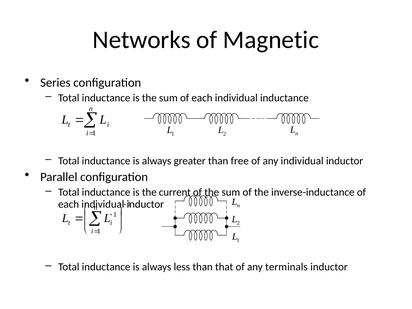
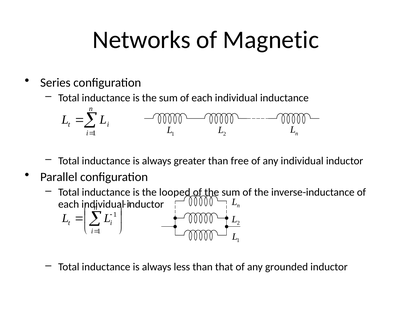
current: current -> looped
terminals: terminals -> grounded
